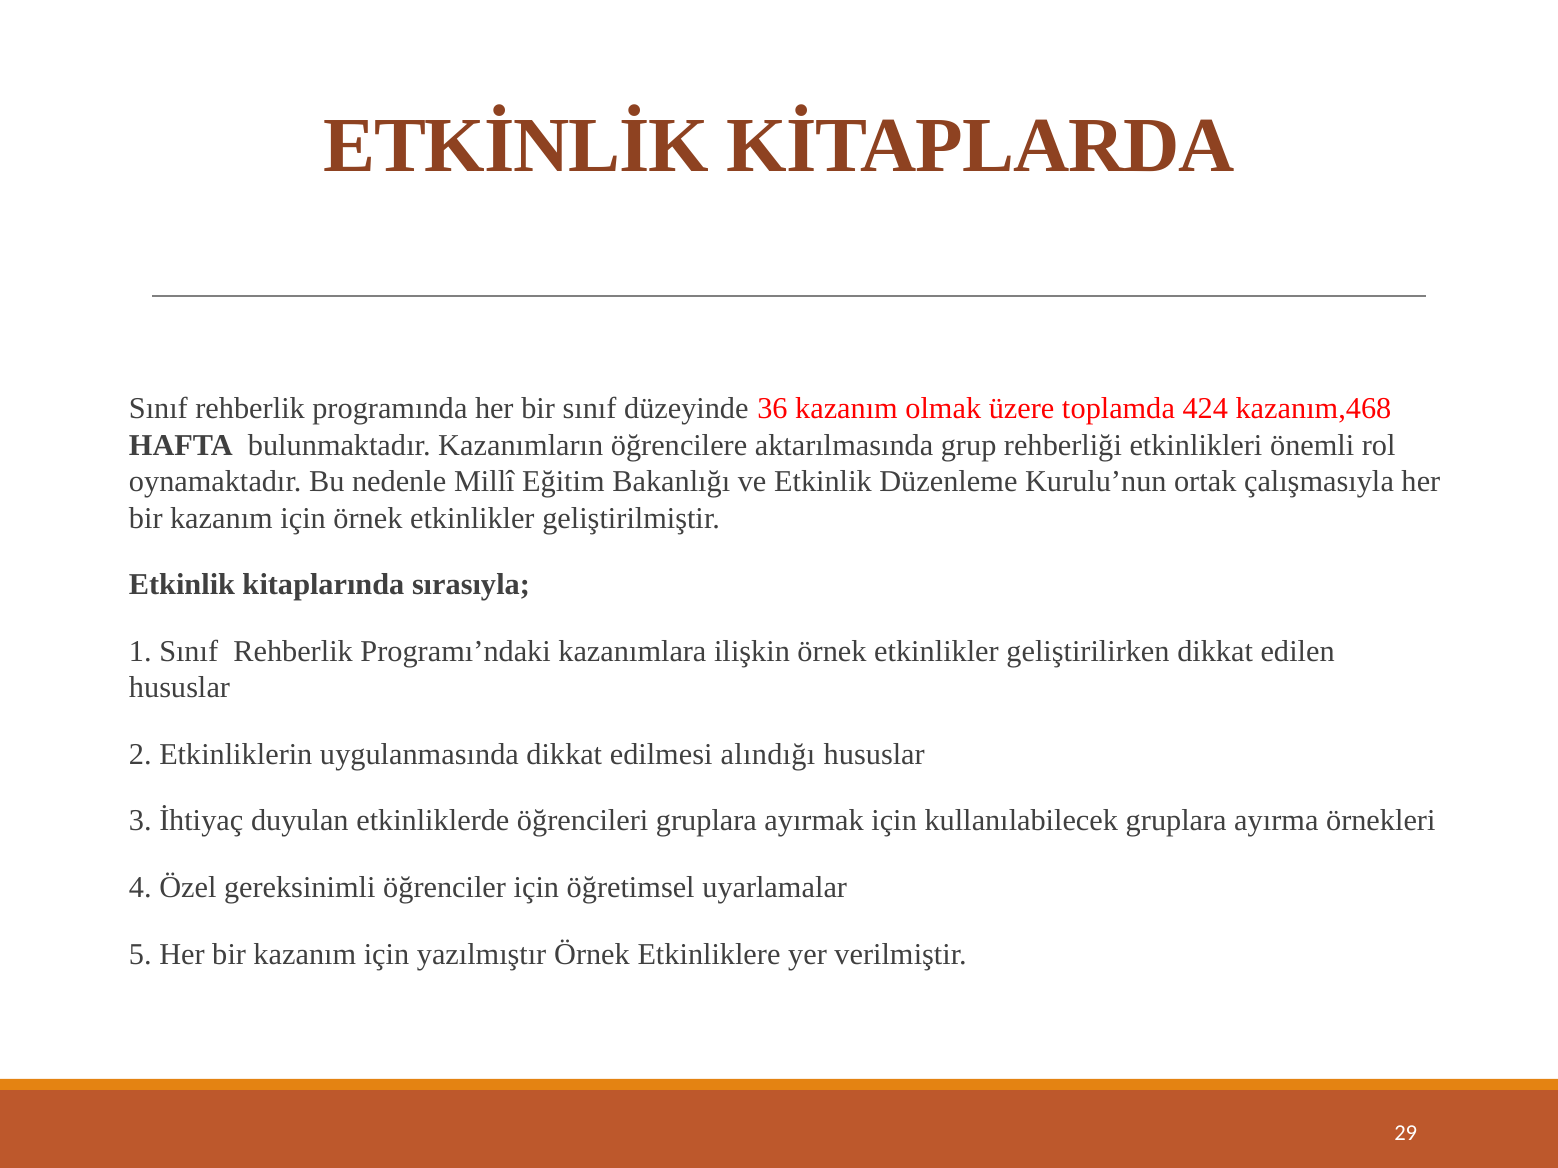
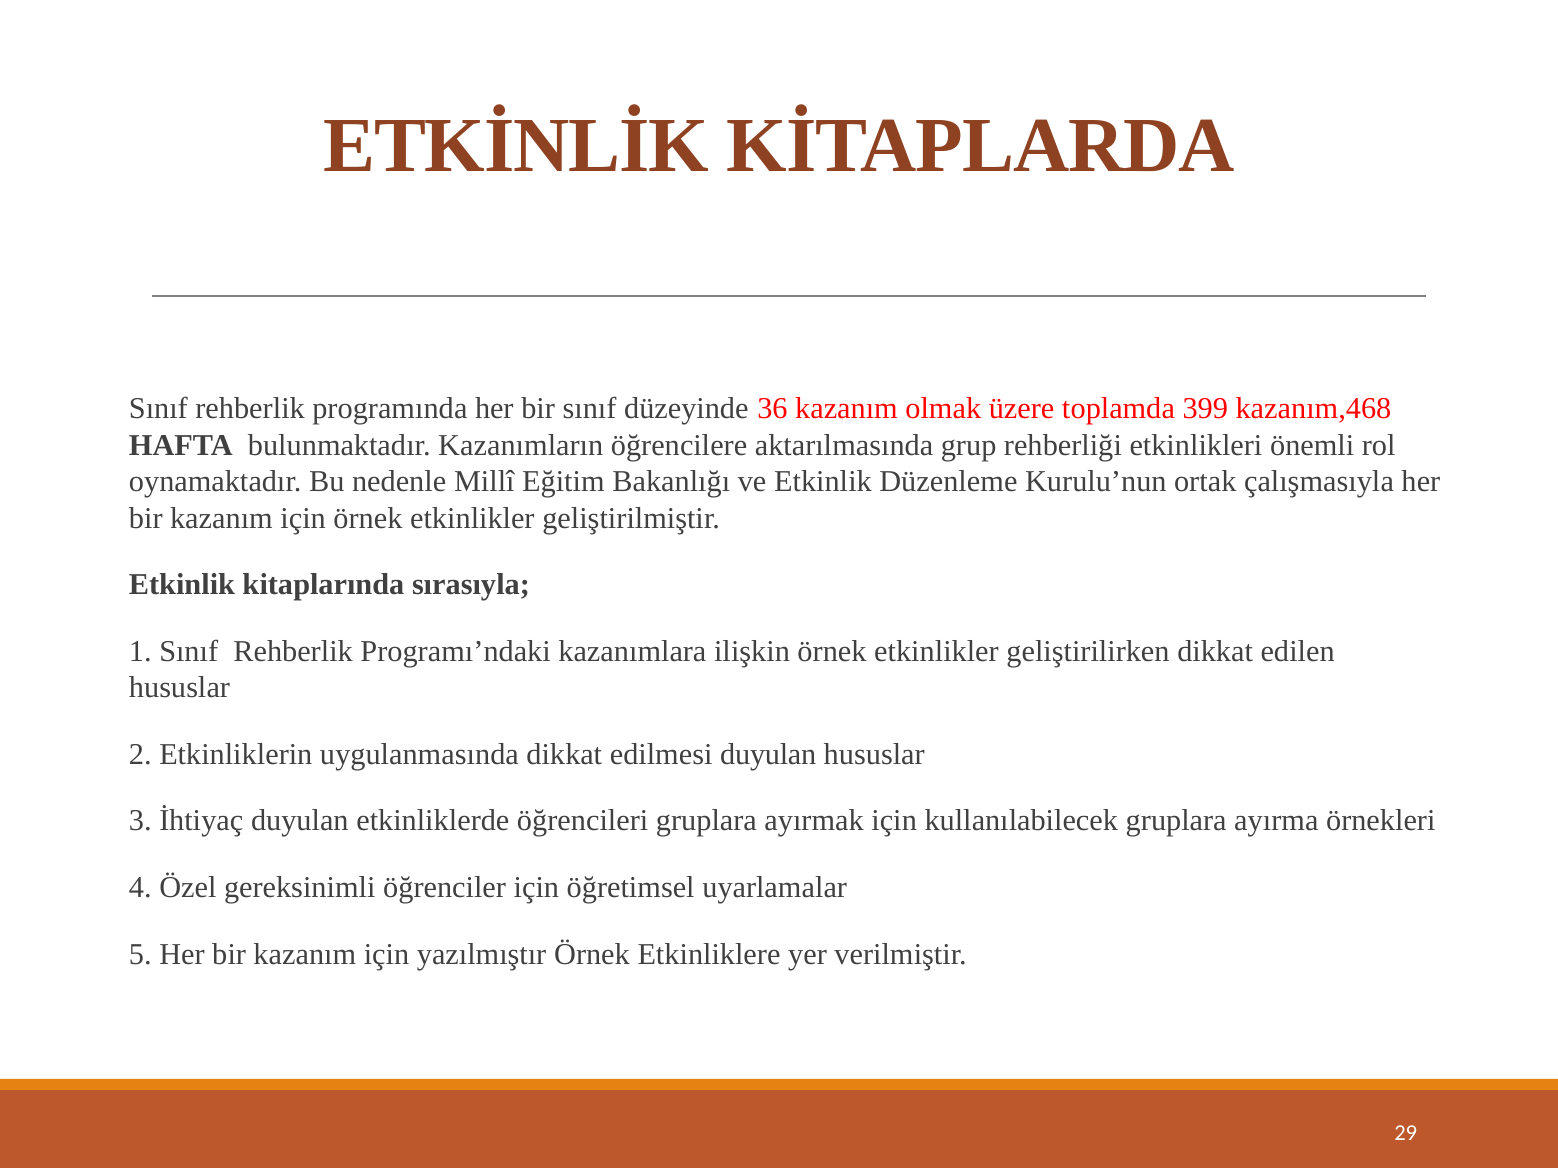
424: 424 -> 399
edilmesi alındığı: alındığı -> duyulan
